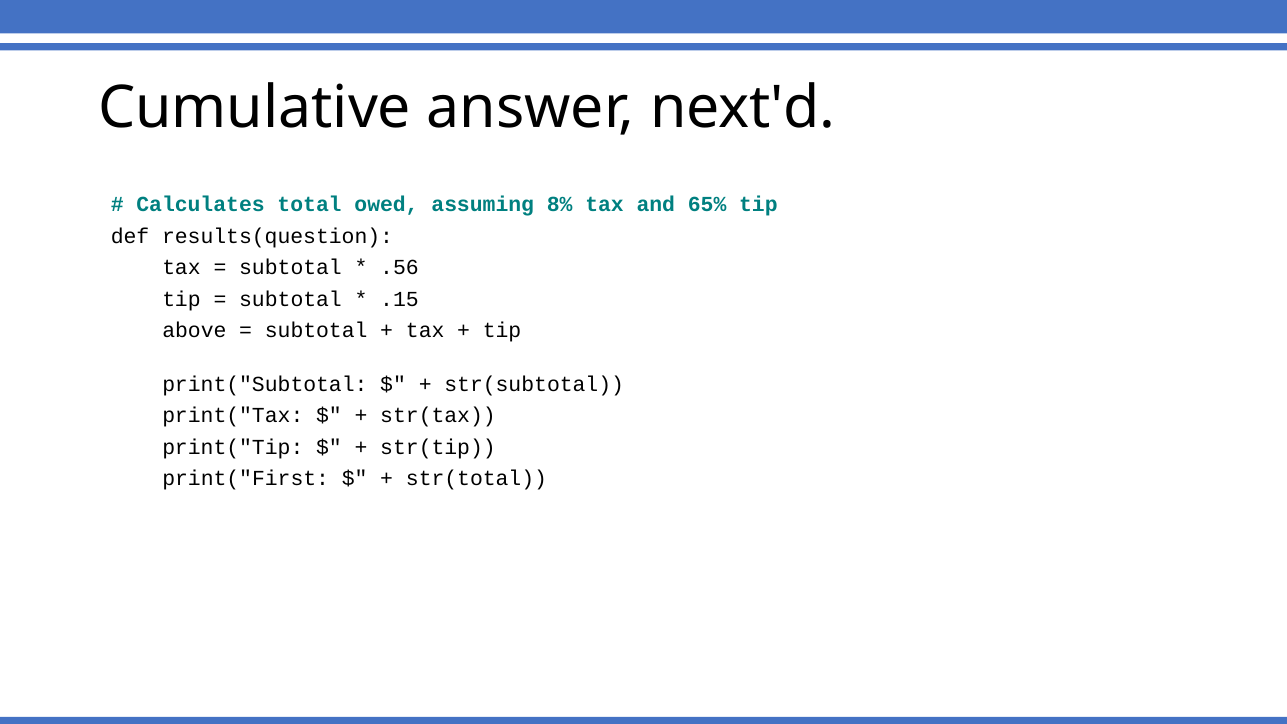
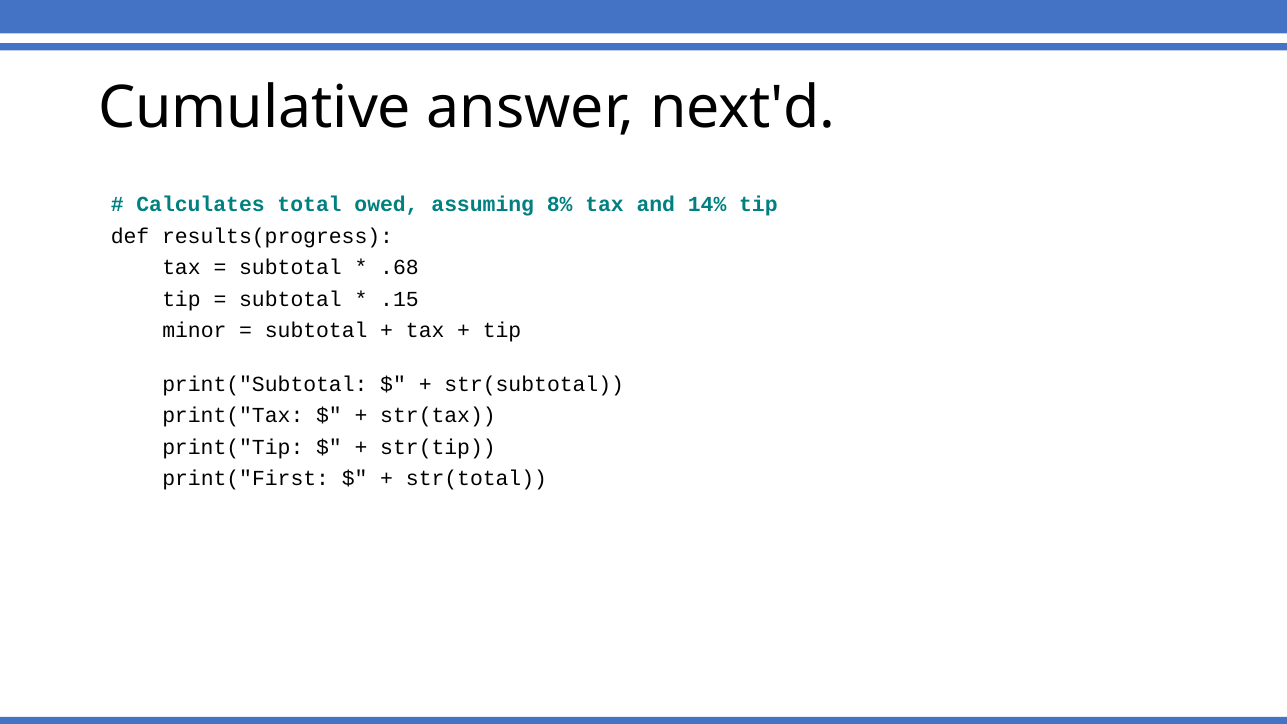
65%: 65% -> 14%
results(question: results(question -> results(progress
.56: .56 -> .68
above: above -> minor
